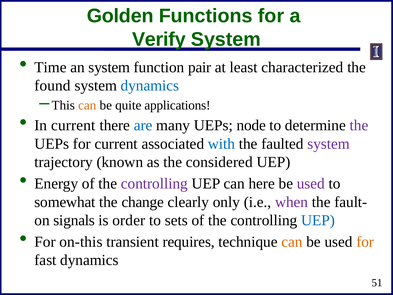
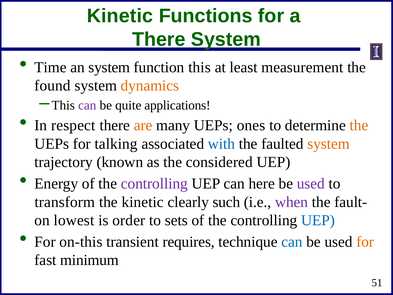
Golden at (120, 16): Golden -> Kinetic
Verify at (159, 39): Verify -> There
function pair: pair -> this
characterized: characterized -> measurement
dynamics at (150, 86) colour: blue -> orange
can at (87, 105) colour: orange -> purple
In current: current -> respect
are colour: blue -> orange
node: node -> ones
the at (359, 125) colour: purple -> orange
for current: current -> talking
system at (329, 144) colour: purple -> orange
somewhat: somewhat -> transform
the change: change -> kinetic
only: only -> such
signals: signals -> lowest
can at (292, 242) colour: orange -> blue
fast dynamics: dynamics -> minimum
